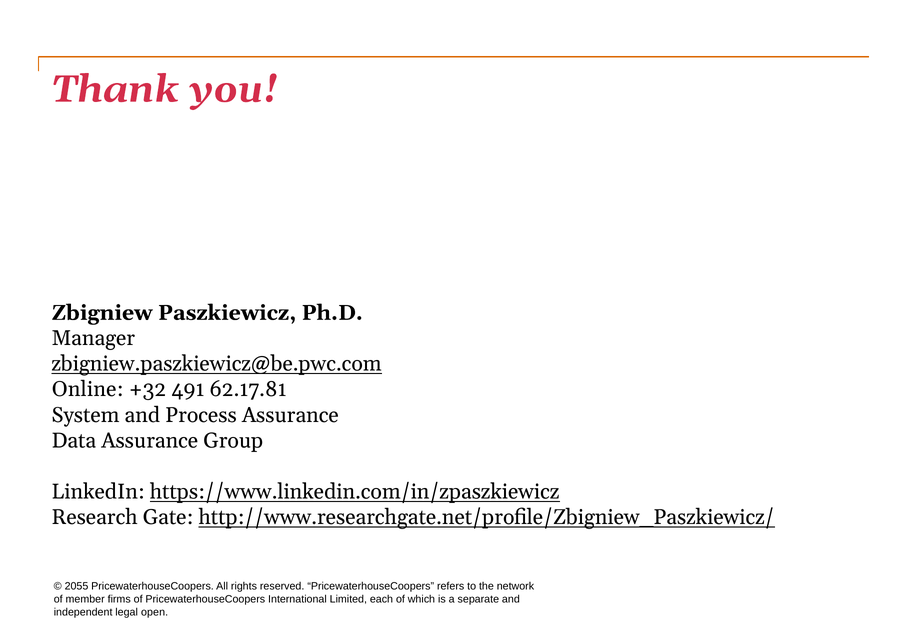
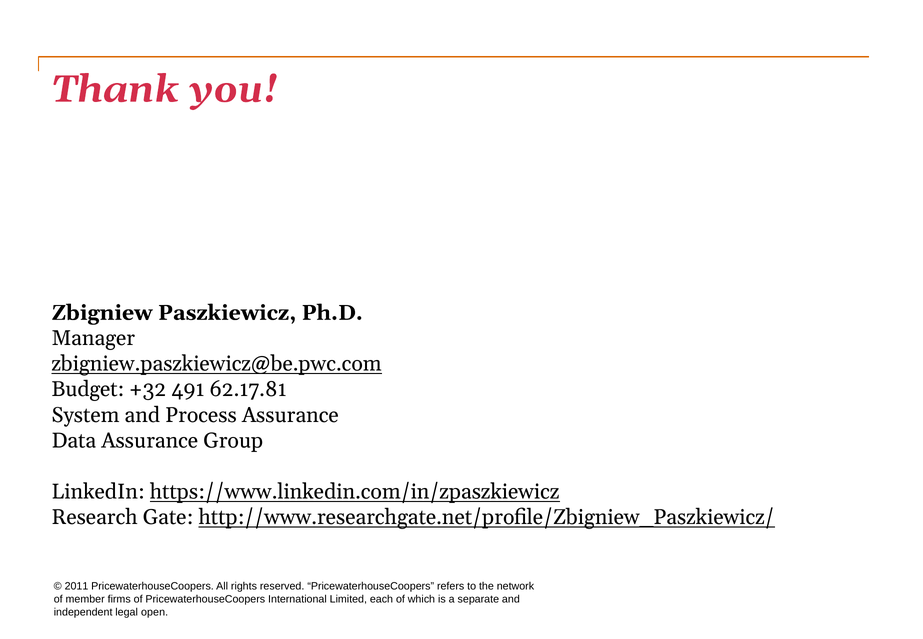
Online: Online -> Budget
2055: 2055 -> 2011
